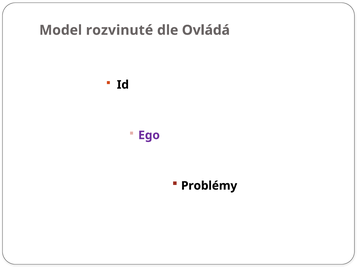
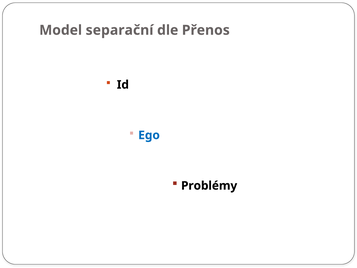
rozvinuté: rozvinuté -> separační
Ovládá: Ovládá -> Přenos
Ego colour: purple -> blue
